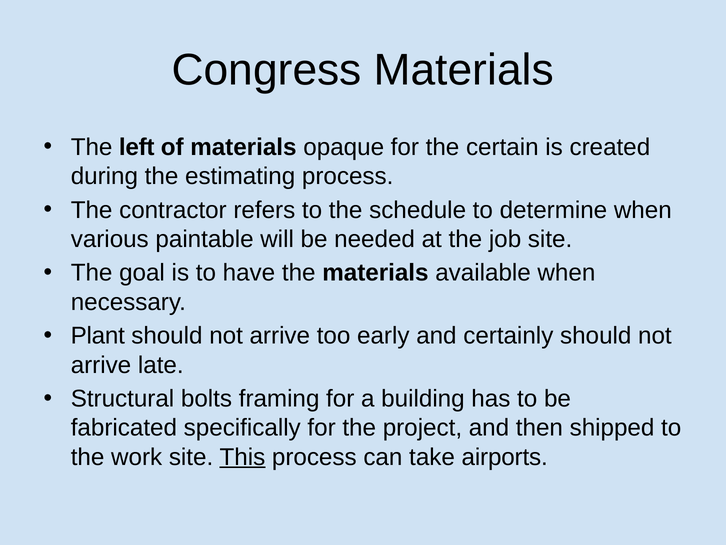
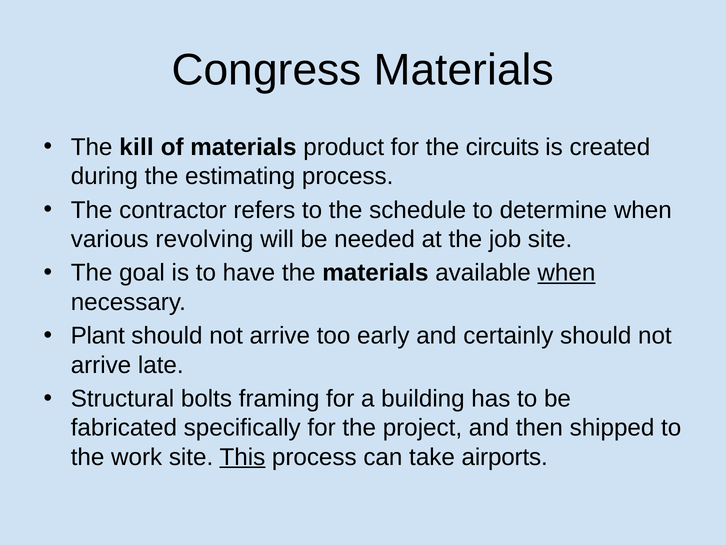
left: left -> kill
opaque: opaque -> product
certain: certain -> circuits
paintable: paintable -> revolving
when at (566, 273) underline: none -> present
